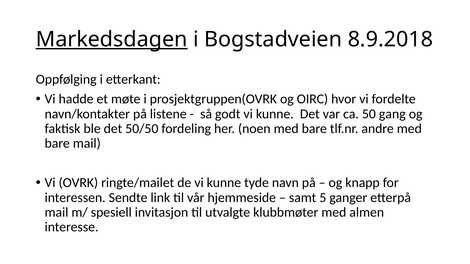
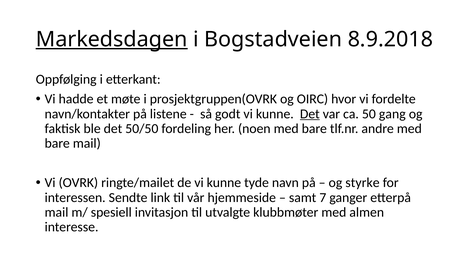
Det at (310, 114) underline: none -> present
knapp: knapp -> styrke
5: 5 -> 7
